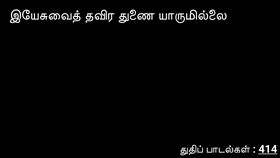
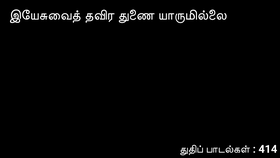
414 underline: present -> none
